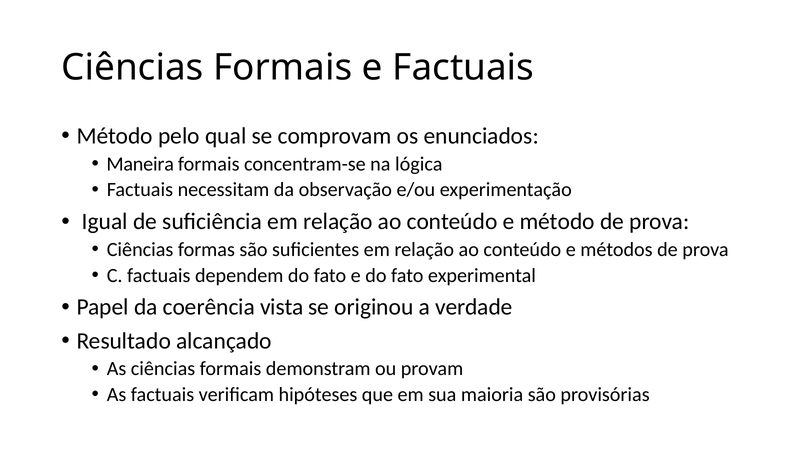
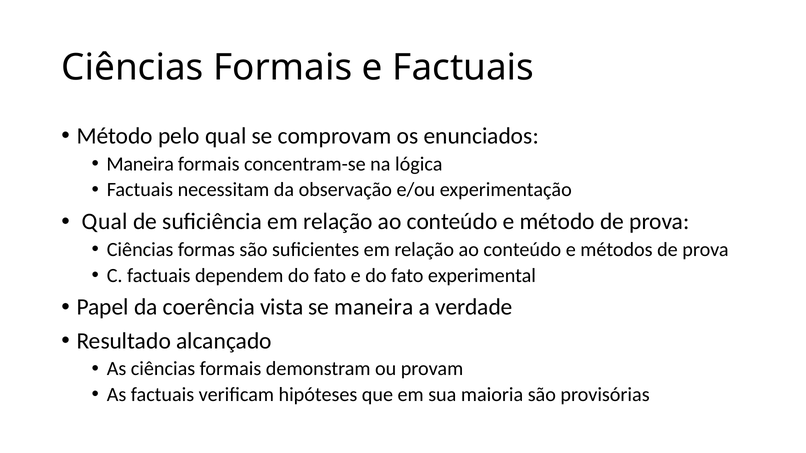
Igual at (105, 222): Igual -> Qual
se originou: originou -> maneira
